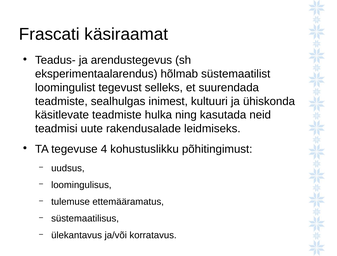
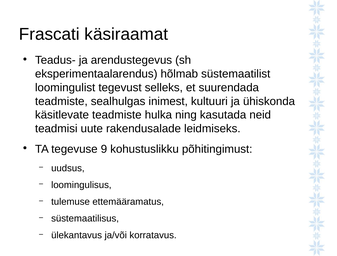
4: 4 -> 9
